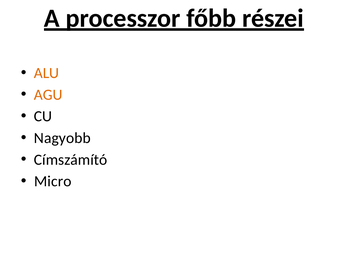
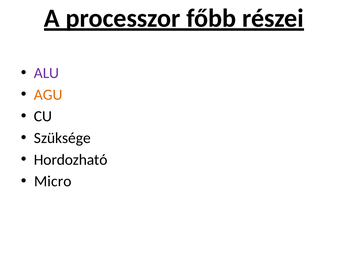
ALU colour: orange -> purple
Nagyobb: Nagyobb -> Szüksége
Címszámító: Címszámító -> Hordozható
